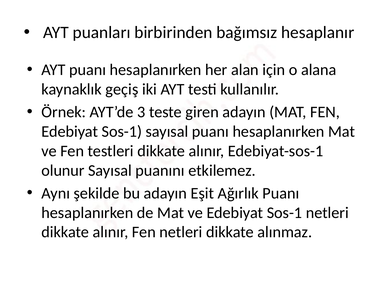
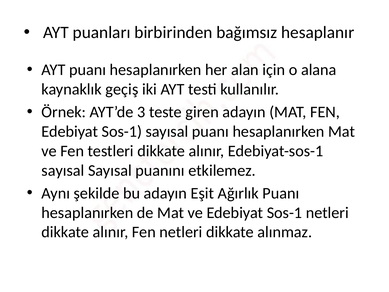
olunur at (63, 170): olunur -> sayısal
